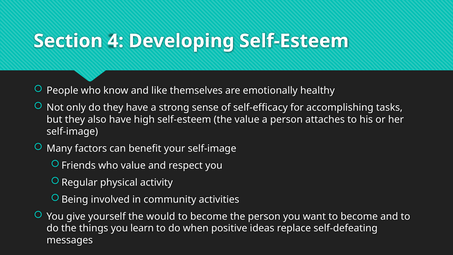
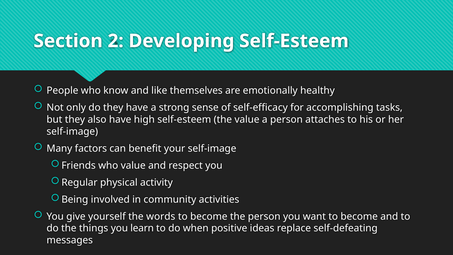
4: 4 -> 2
would: would -> words
